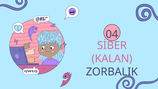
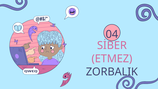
KALAN: KALAN -> ETMEZ
